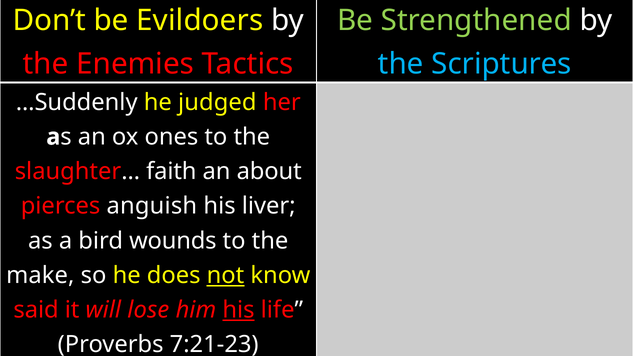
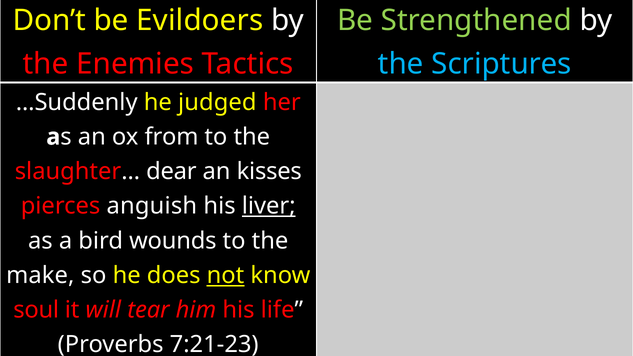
ones: ones -> from
faith: faith -> dear
about: about -> kisses
liver underline: none -> present
said: said -> soul
lose: lose -> tear
his at (239, 310) underline: present -> none
